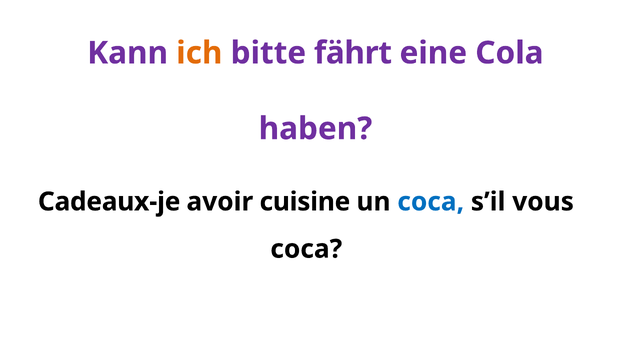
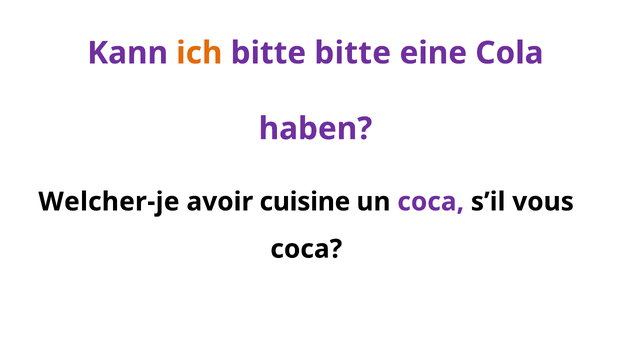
bitte fährt: fährt -> bitte
Cadeaux-je: Cadeaux-je -> Welcher-je
coca at (431, 202) colour: blue -> purple
